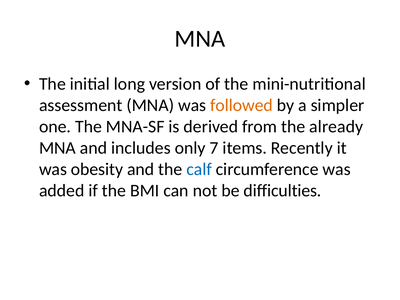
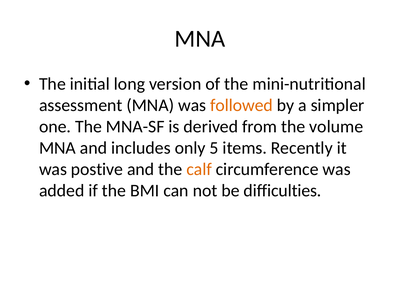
already: already -> volume
7: 7 -> 5
obesity: obesity -> postive
calf colour: blue -> orange
